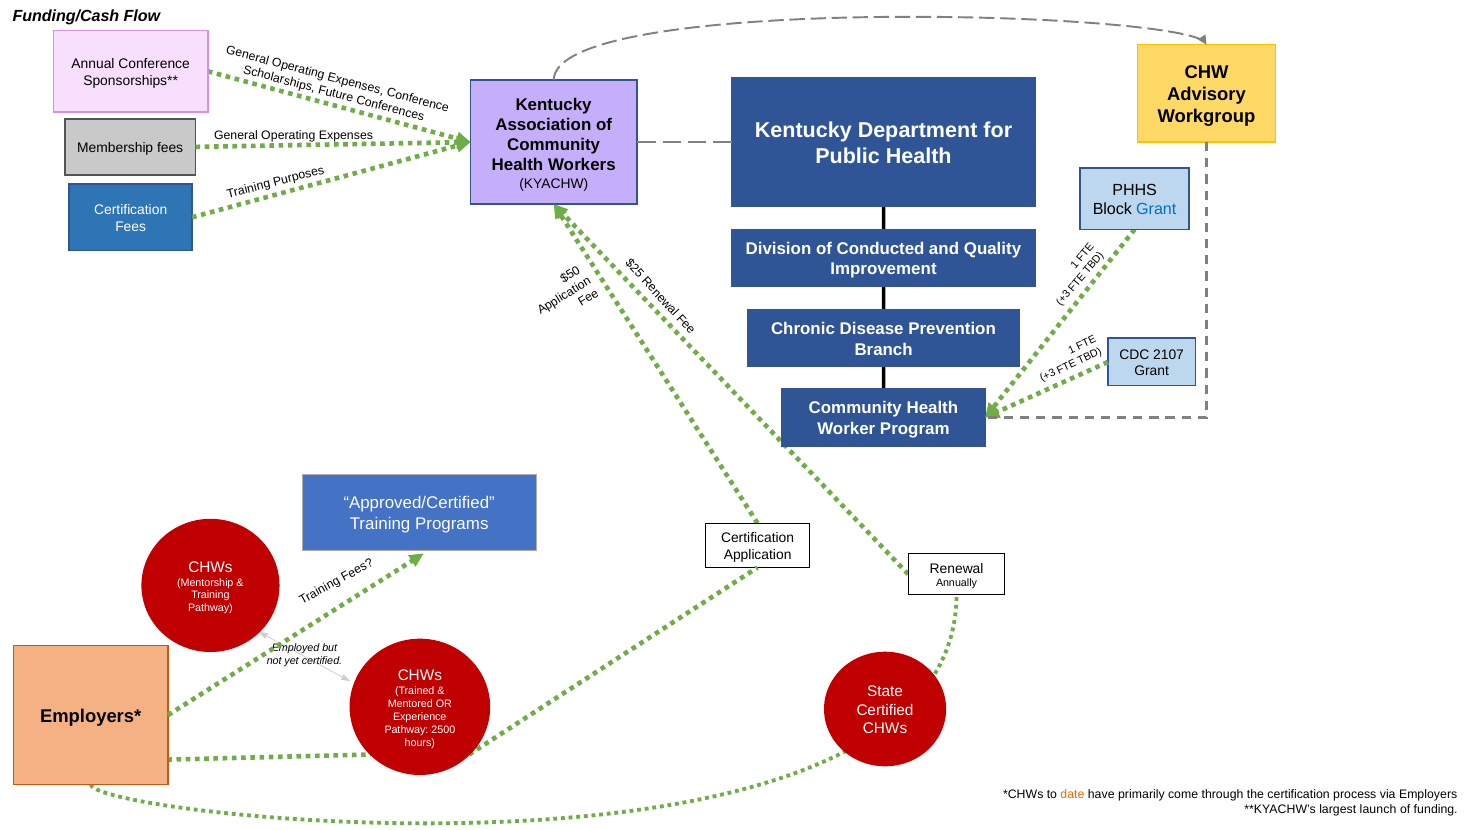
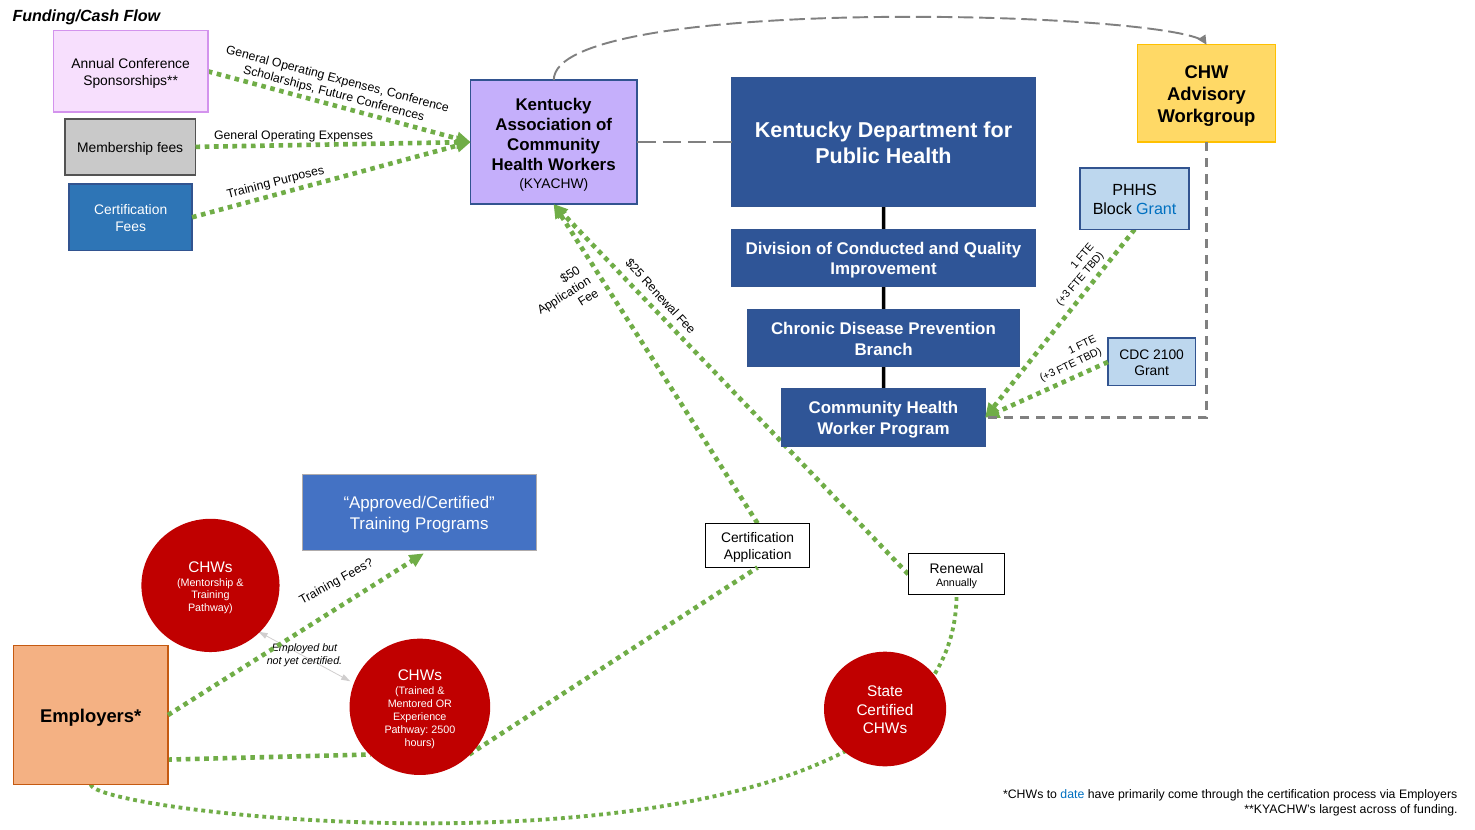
2107: 2107 -> 2100
date colour: orange -> blue
launch: launch -> across
